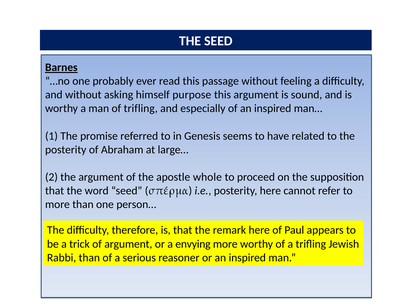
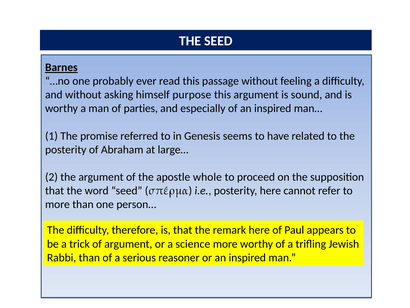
of trifling: trifling -> parties
envying: envying -> science
